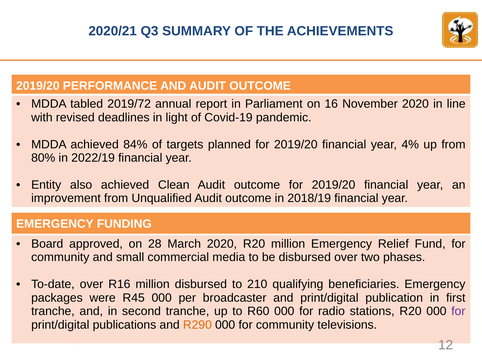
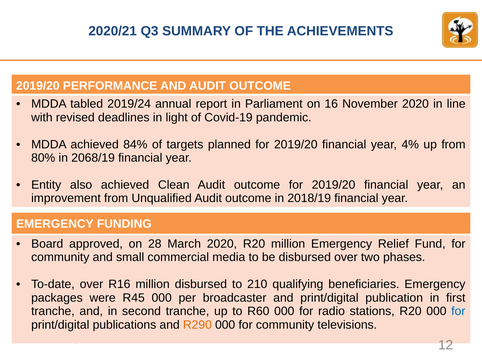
2019/72: 2019/72 -> 2019/24
2022/19: 2022/19 -> 2068/19
for at (458, 312) colour: purple -> blue
